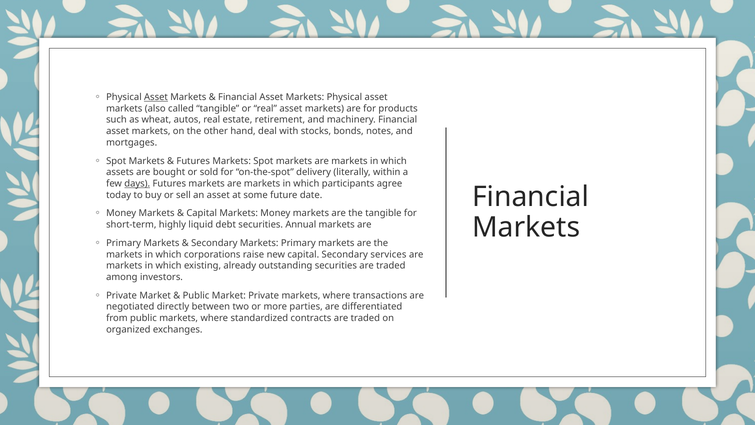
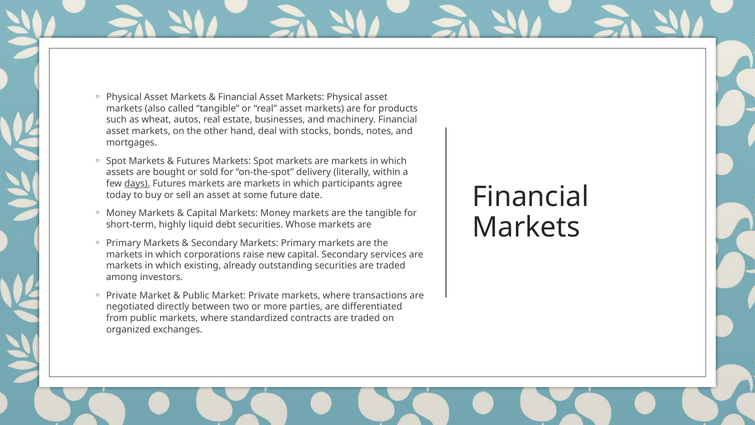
Asset at (156, 97) underline: present -> none
retirement: retirement -> businesses
Annual: Annual -> Whose
